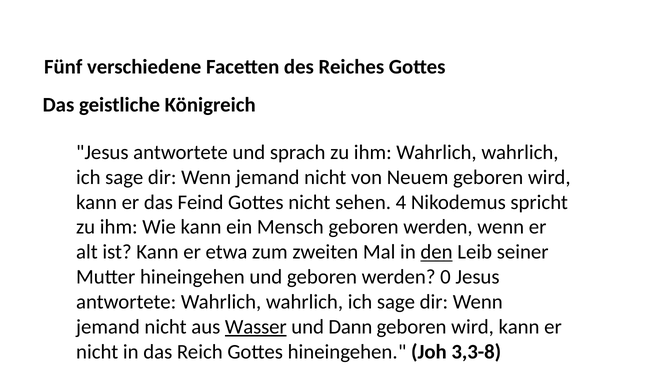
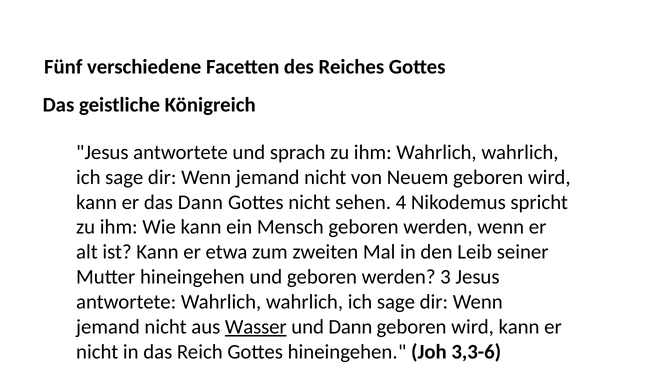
das Feind: Feind -> Dann
den underline: present -> none
0: 0 -> 3
3,3-8: 3,3-8 -> 3,3-6
